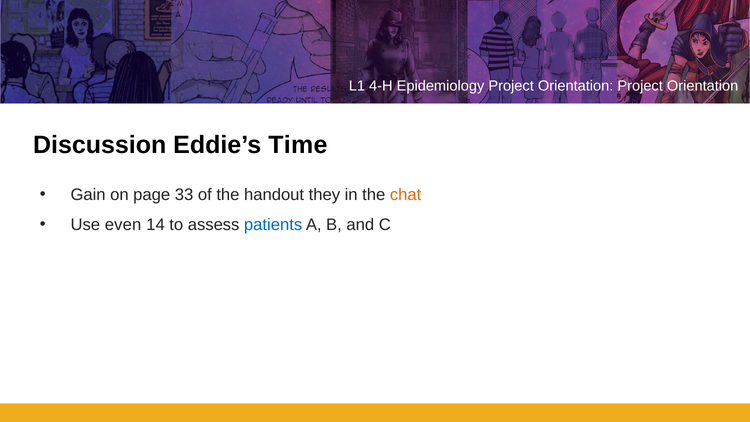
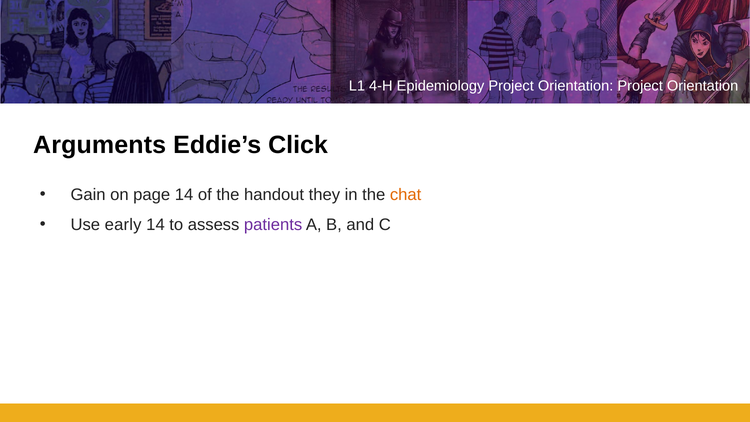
Discussion: Discussion -> Arguments
Time: Time -> Click
page 33: 33 -> 14
even: even -> early
patients colour: blue -> purple
